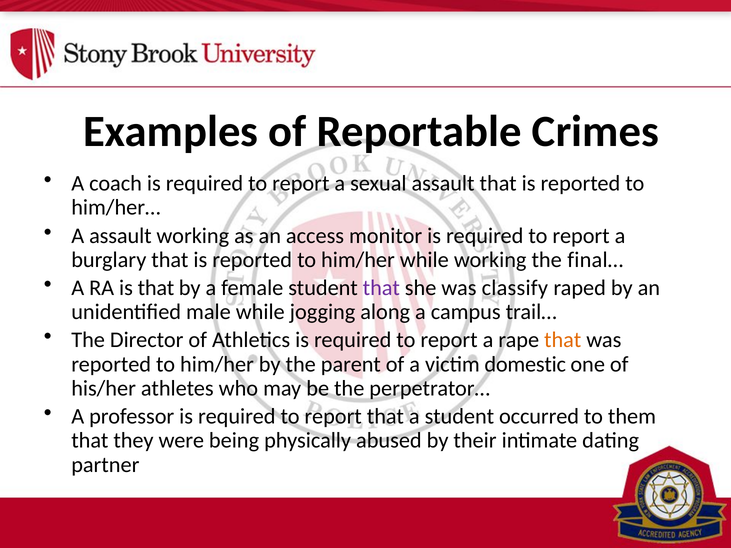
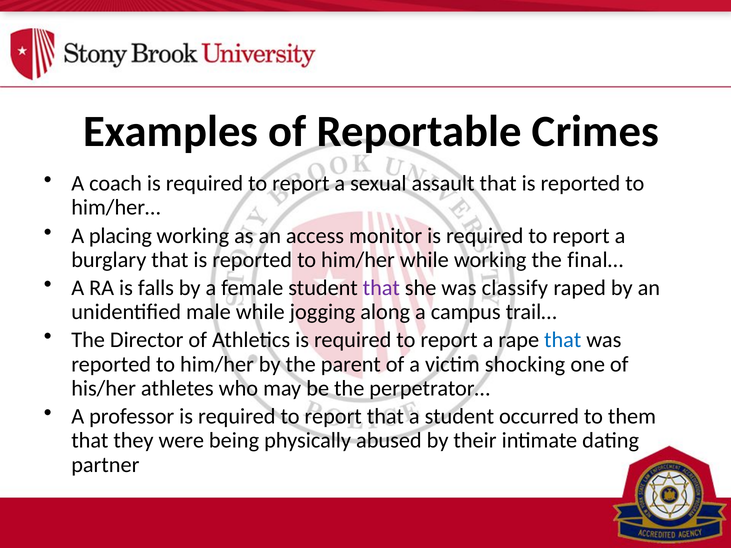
A assault: assault -> placing
is that: that -> falls
that at (563, 340) colour: orange -> blue
domestic: domestic -> shocking
